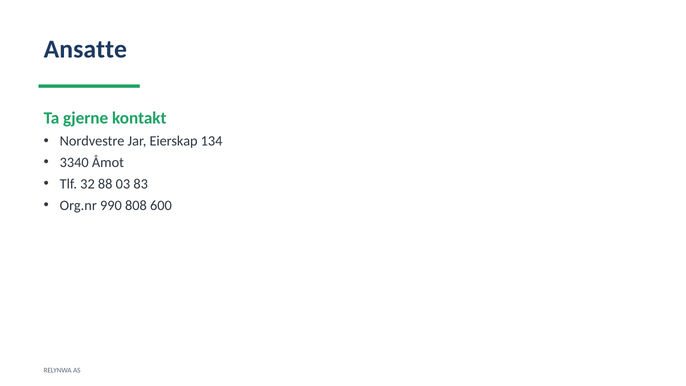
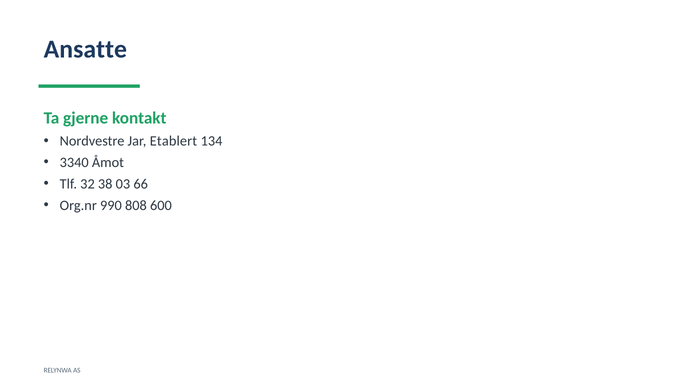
Eierskap: Eierskap -> Etablert
88: 88 -> 38
83: 83 -> 66
